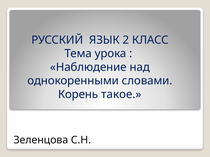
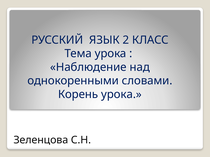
Корень такое: такое -> урока
